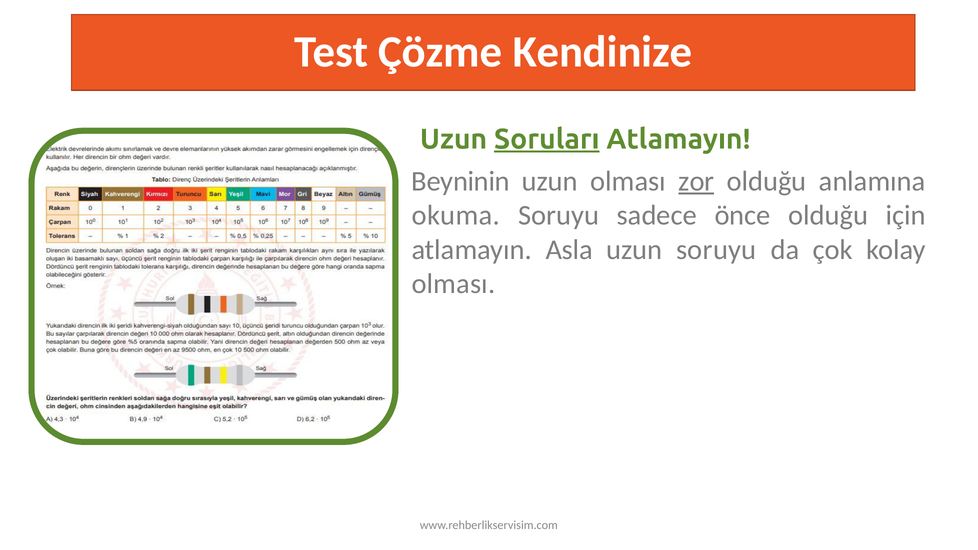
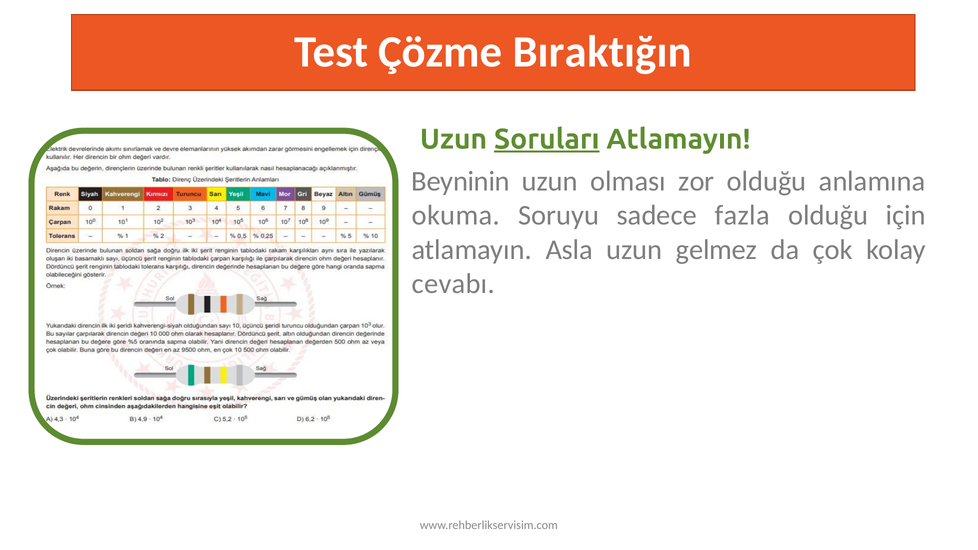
Kendinize: Kendinize -> Bıraktığın
zor underline: present -> none
önce: önce -> fazla
uzun soruyu: soruyu -> gelmez
olması at (453, 284): olması -> cevabı
